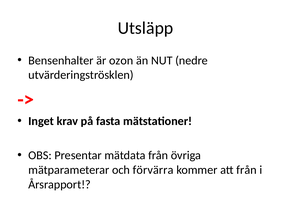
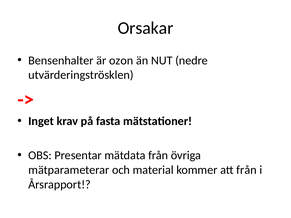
Utsläpp: Utsläpp -> Orsakar
förvärra: förvärra -> material
